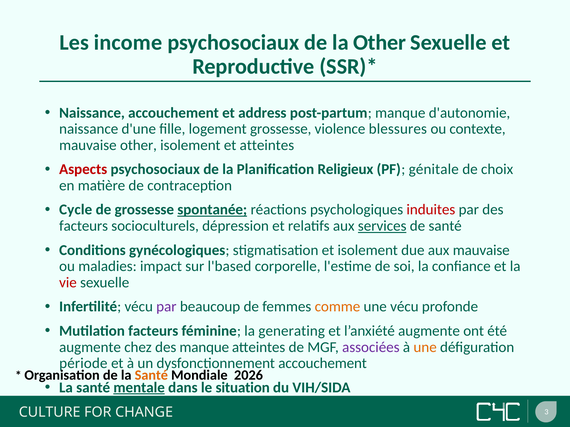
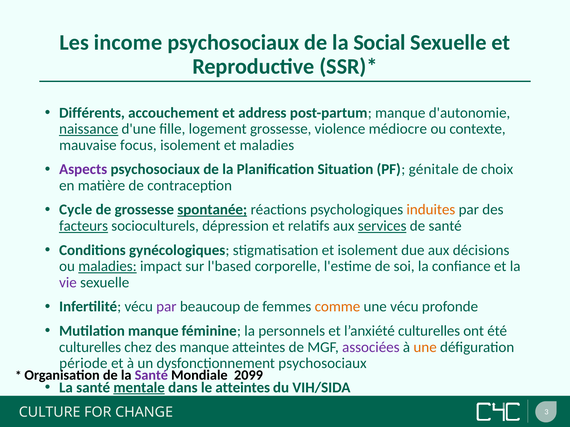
la Other: Other -> Social
Naissance at (92, 113): Naissance -> Différents
naissance at (89, 129) underline: none -> present
blessures: blessures -> médiocre
mauvaise other: other -> focus
et atteintes: atteintes -> maladies
Aspects colour: red -> purple
Religieux: Religieux -> Situation
induites colour: red -> orange
facteurs at (84, 226) underline: none -> present
aux mauvaise: mauvaise -> décisions
maladies at (108, 267) underline: none -> present
vie colour: red -> purple
Mutilation facteurs: facteurs -> manque
generating: generating -> personnels
l’anxiété augmente: augmente -> culturelles
augmente at (90, 347): augmente -> culturelles
dysfonctionnement accouchement: accouchement -> psychosociaux
Santé at (151, 376) colour: orange -> purple
2026: 2026 -> 2099
le situation: situation -> atteintes
